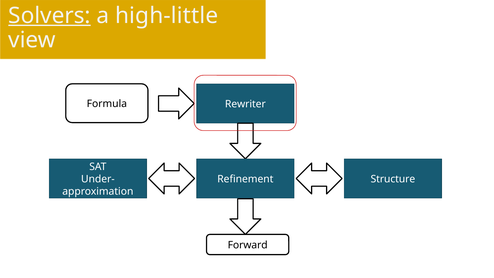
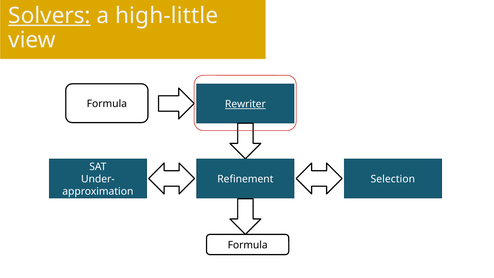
Rewriter underline: none -> present
Structure: Structure -> Selection
Forward at (248, 245): Forward -> Formula
